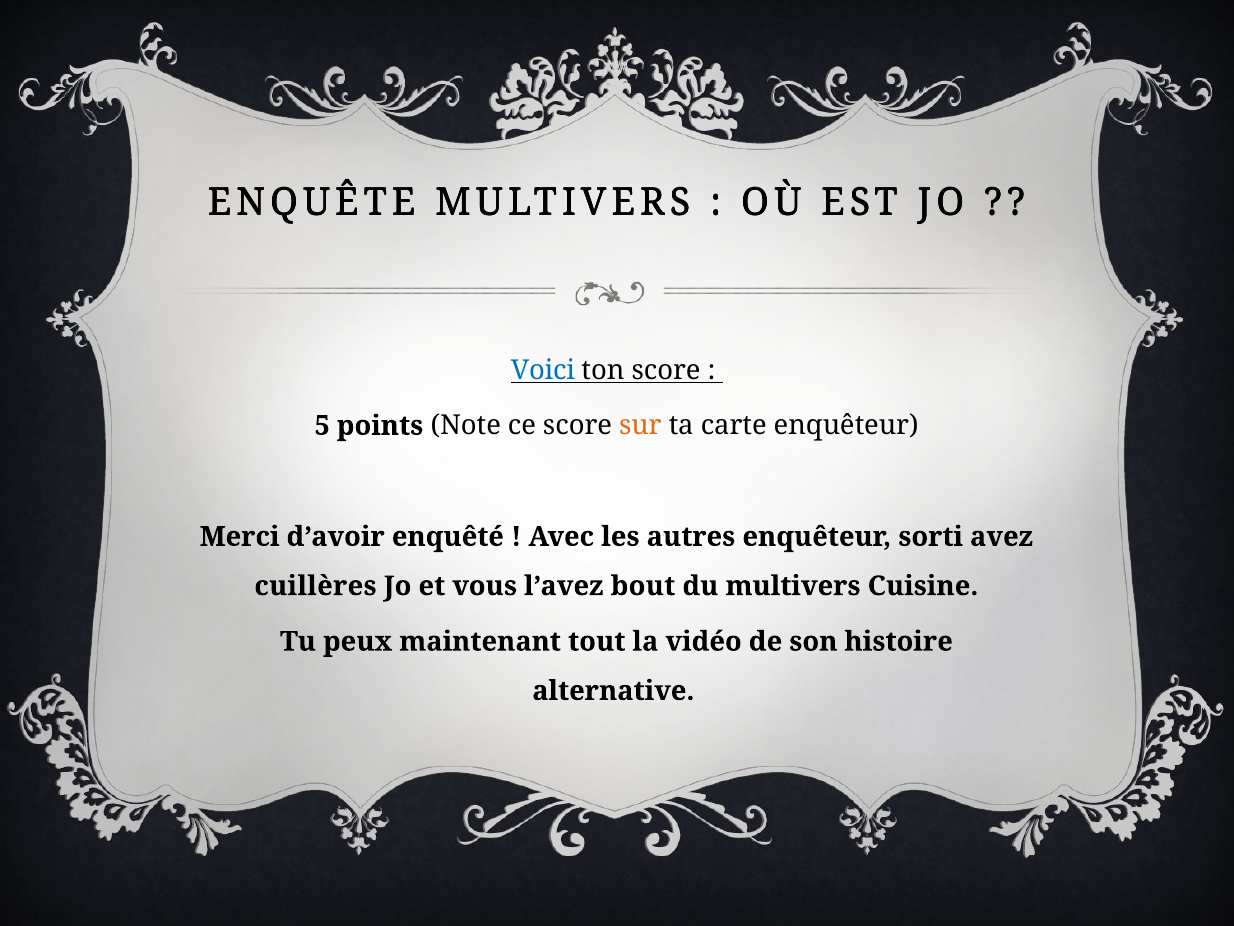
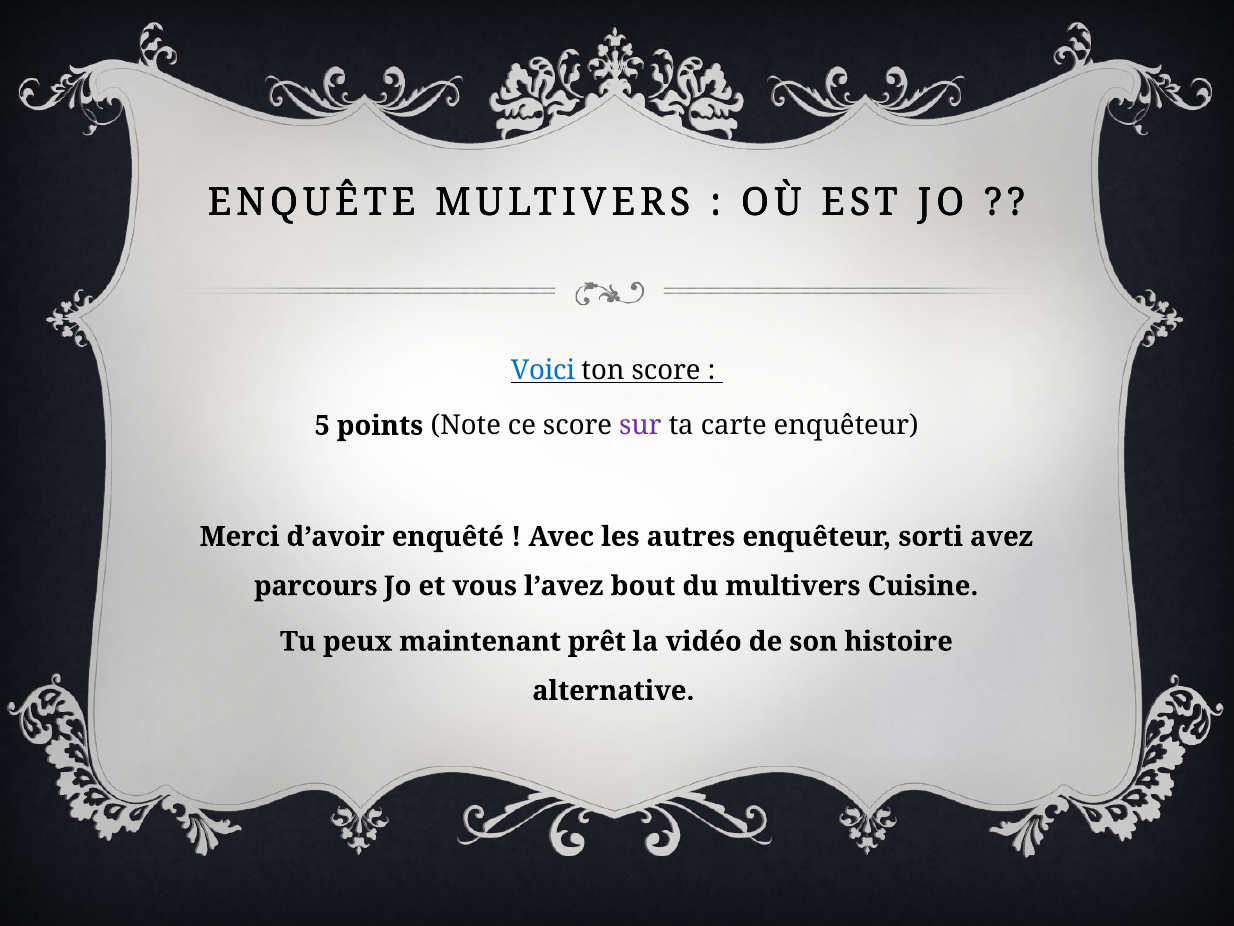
sur colour: orange -> purple
cuillères: cuillères -> parcours
tout: tout -> prêt
